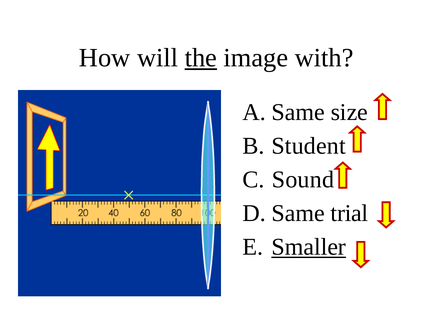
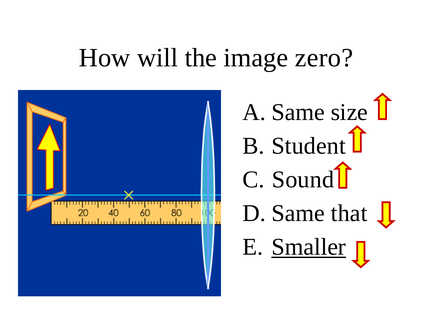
the underline: present -> none
with: with -> zero
trial: trial -> that
